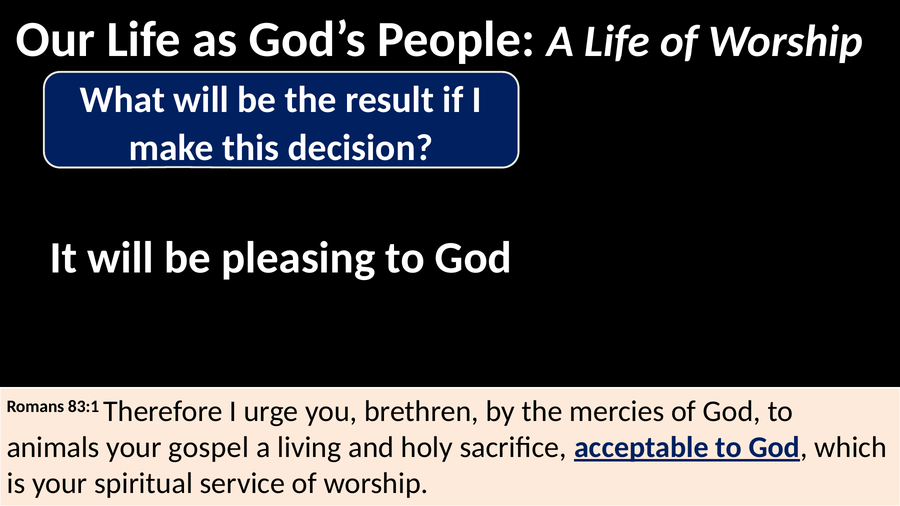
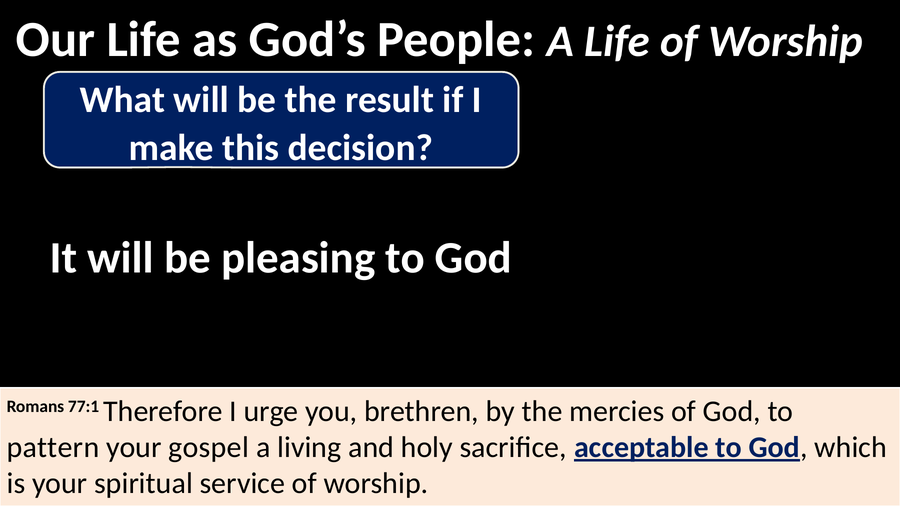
83:1: 83:1 -> 77:1
animals: animals -> pattern
